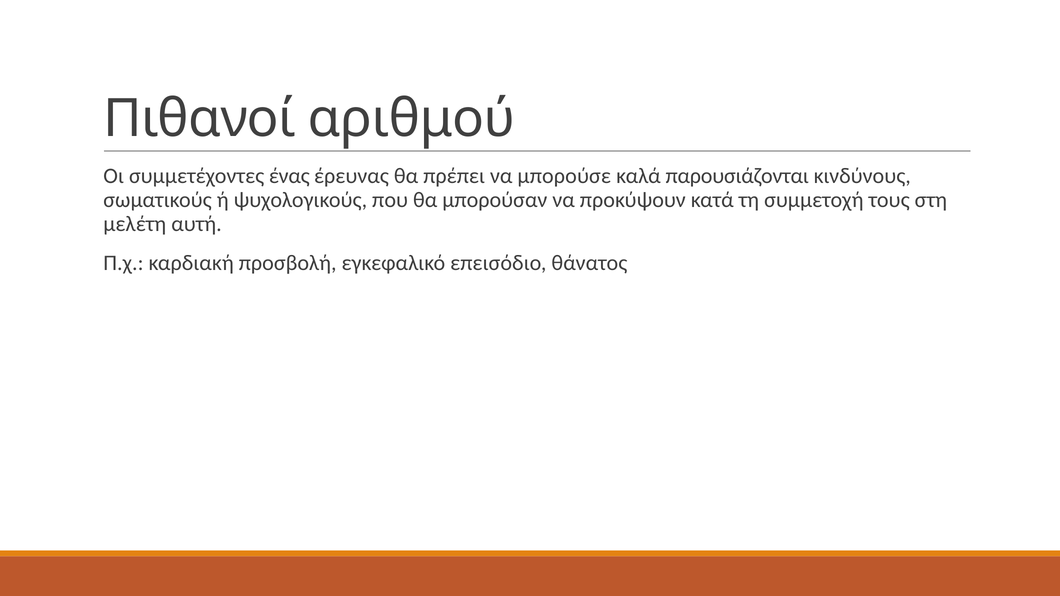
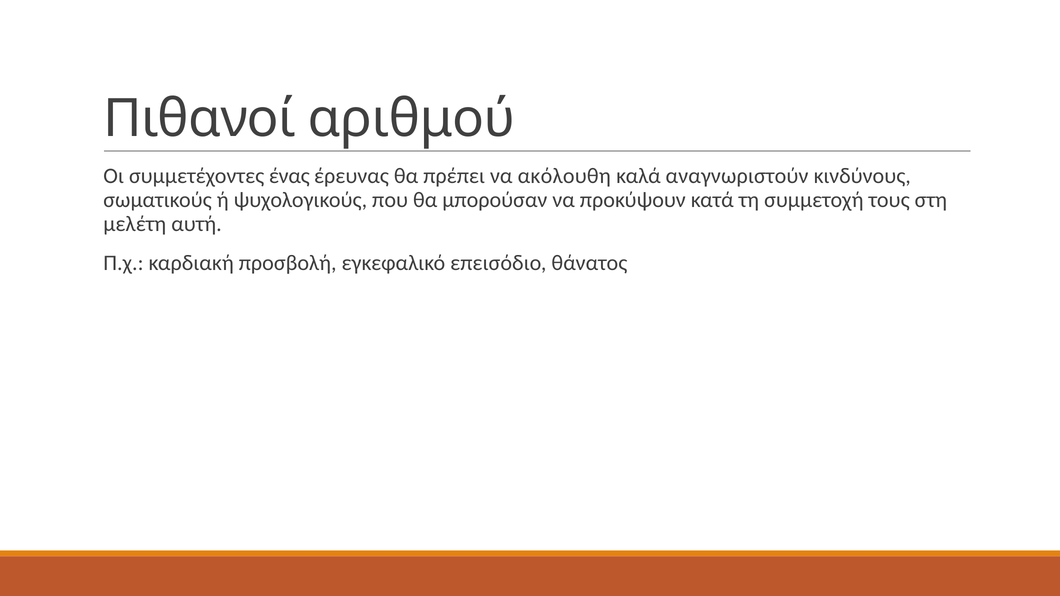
μπορούσε: μπορούσε -> ακόλουθη
παρουσιάζονται: παρουσιάζονται -> αναγνωριστούν
